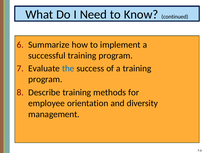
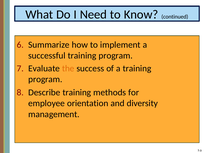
the colour: blue -> orange
